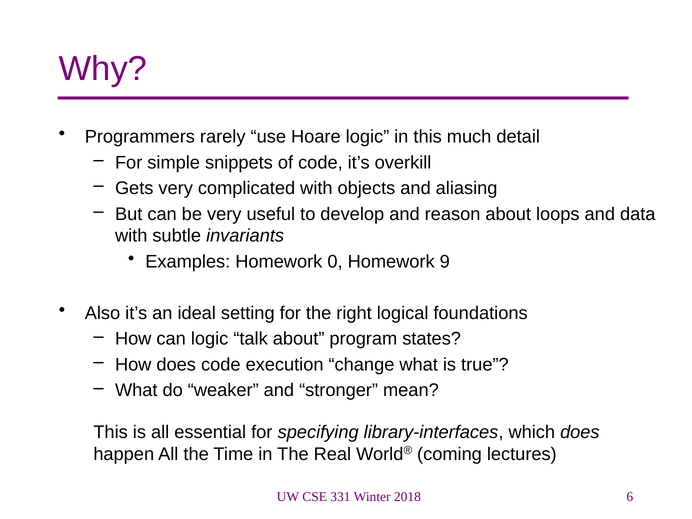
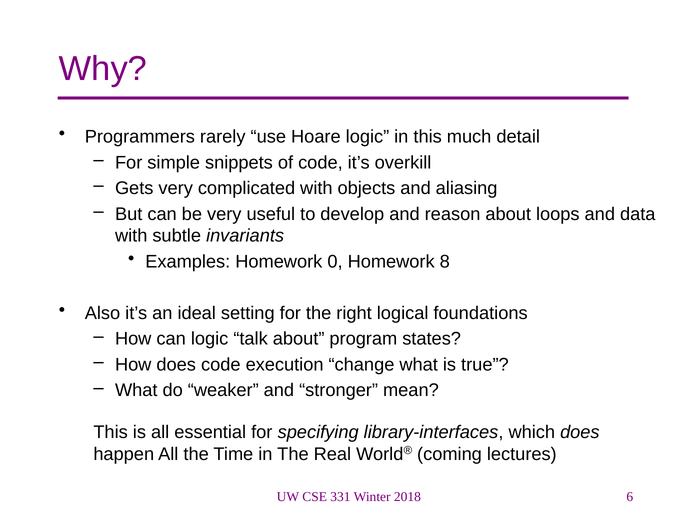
9: 9 -> 8
